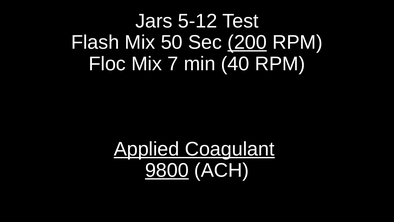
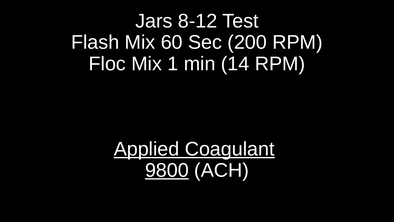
5-12: 5-12 -> 8-12
50: 50 -> 60
200 underline: present -> none
7: 7 -> 1
40: 40 -> 14
